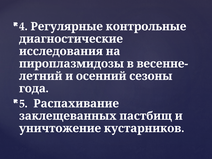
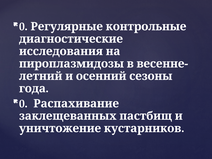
4 at (23, 26): 4 -> 0
5 at (23, 104): 5 -> 0
